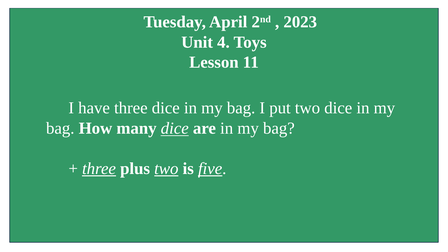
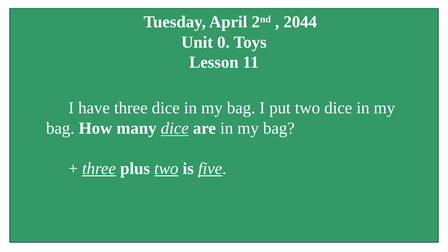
2023: 2023 -> 2044
4: 4 -> 0
